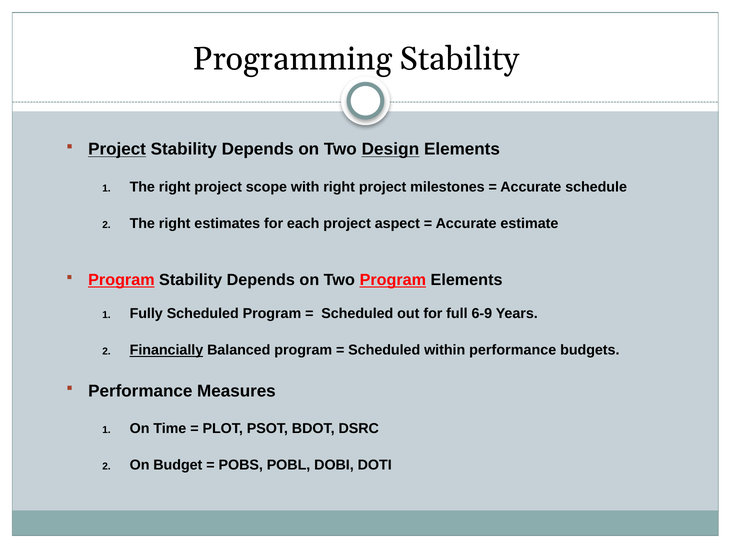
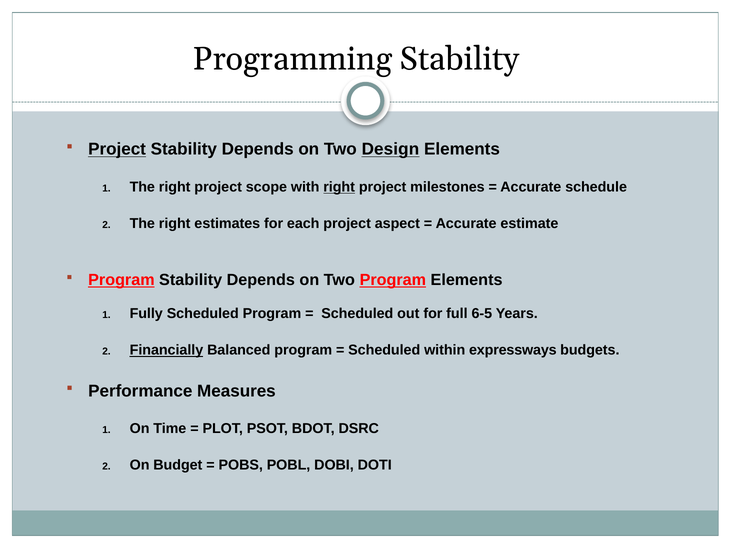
right at (339, 187) underline: none -> present
6-9: 6-9 -> 6-5
within performance: performance -> expressways
